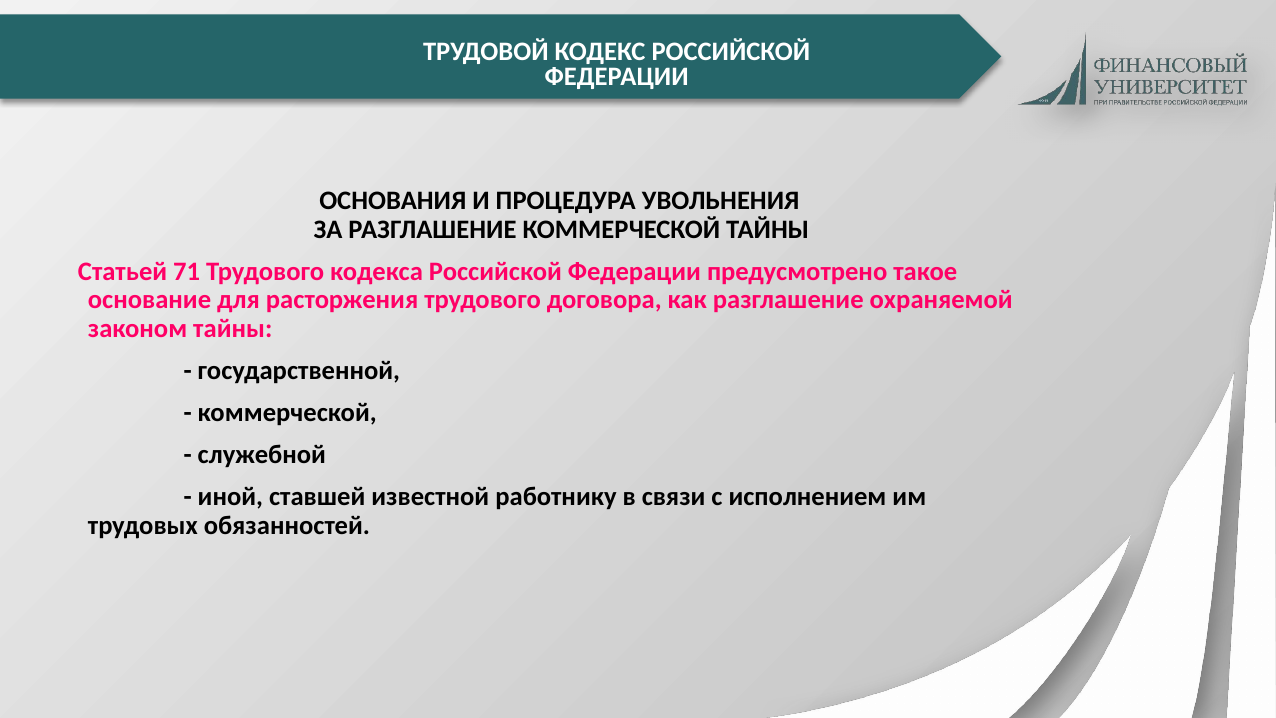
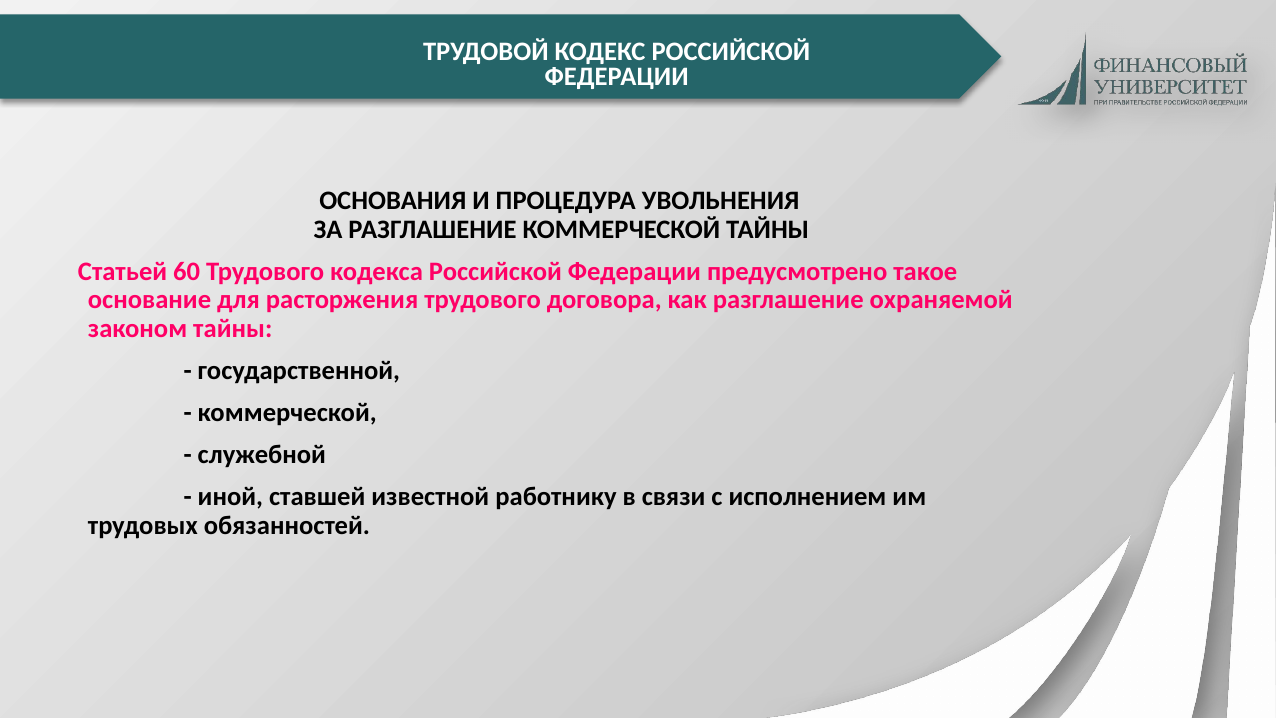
71: 71 -> 60
